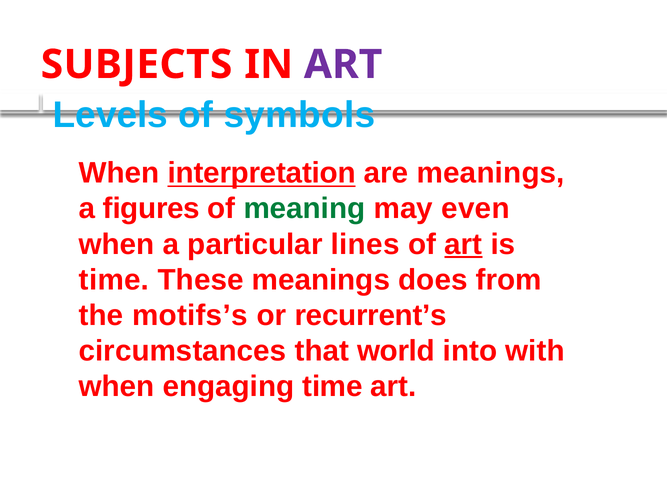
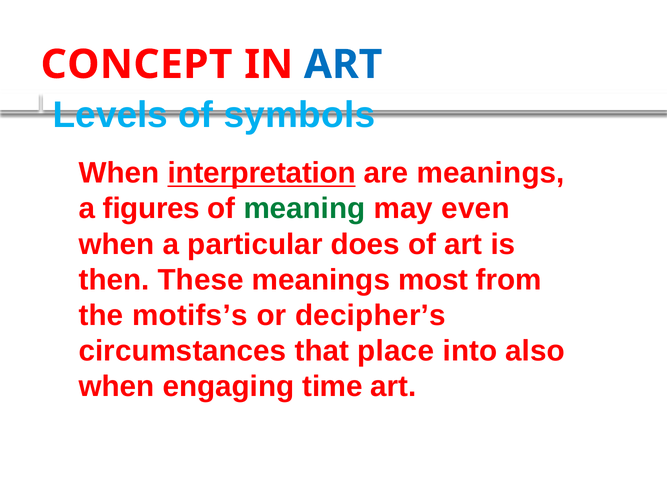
SUBJECTS: SUBJECTS -> CONCEPT
ART at (343, 65) colour: purple -> blue
lines: lines -> does
art at (463, 244) underline: present -> none
time at (114, 280): time -> then
does: does -> most
recurrent’s: recurrent’s -> decipher’s
world: world -> place
with: with -> also
